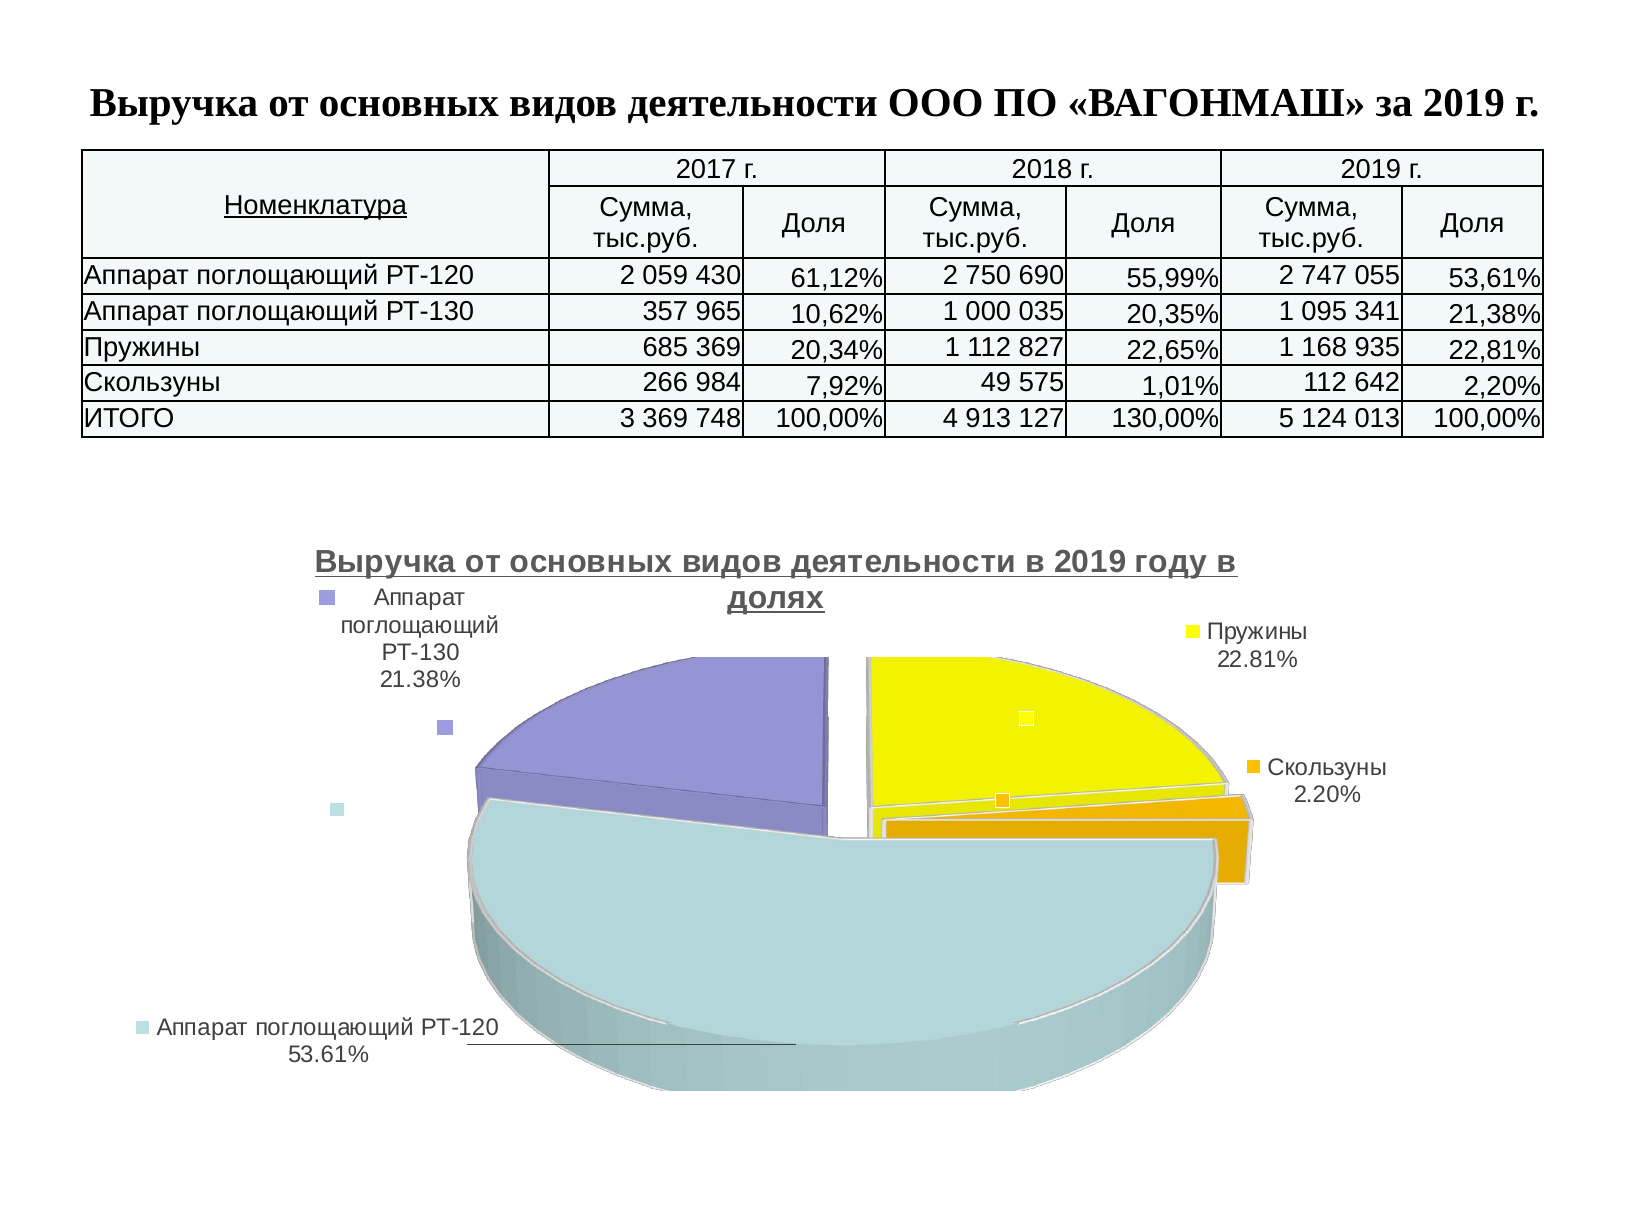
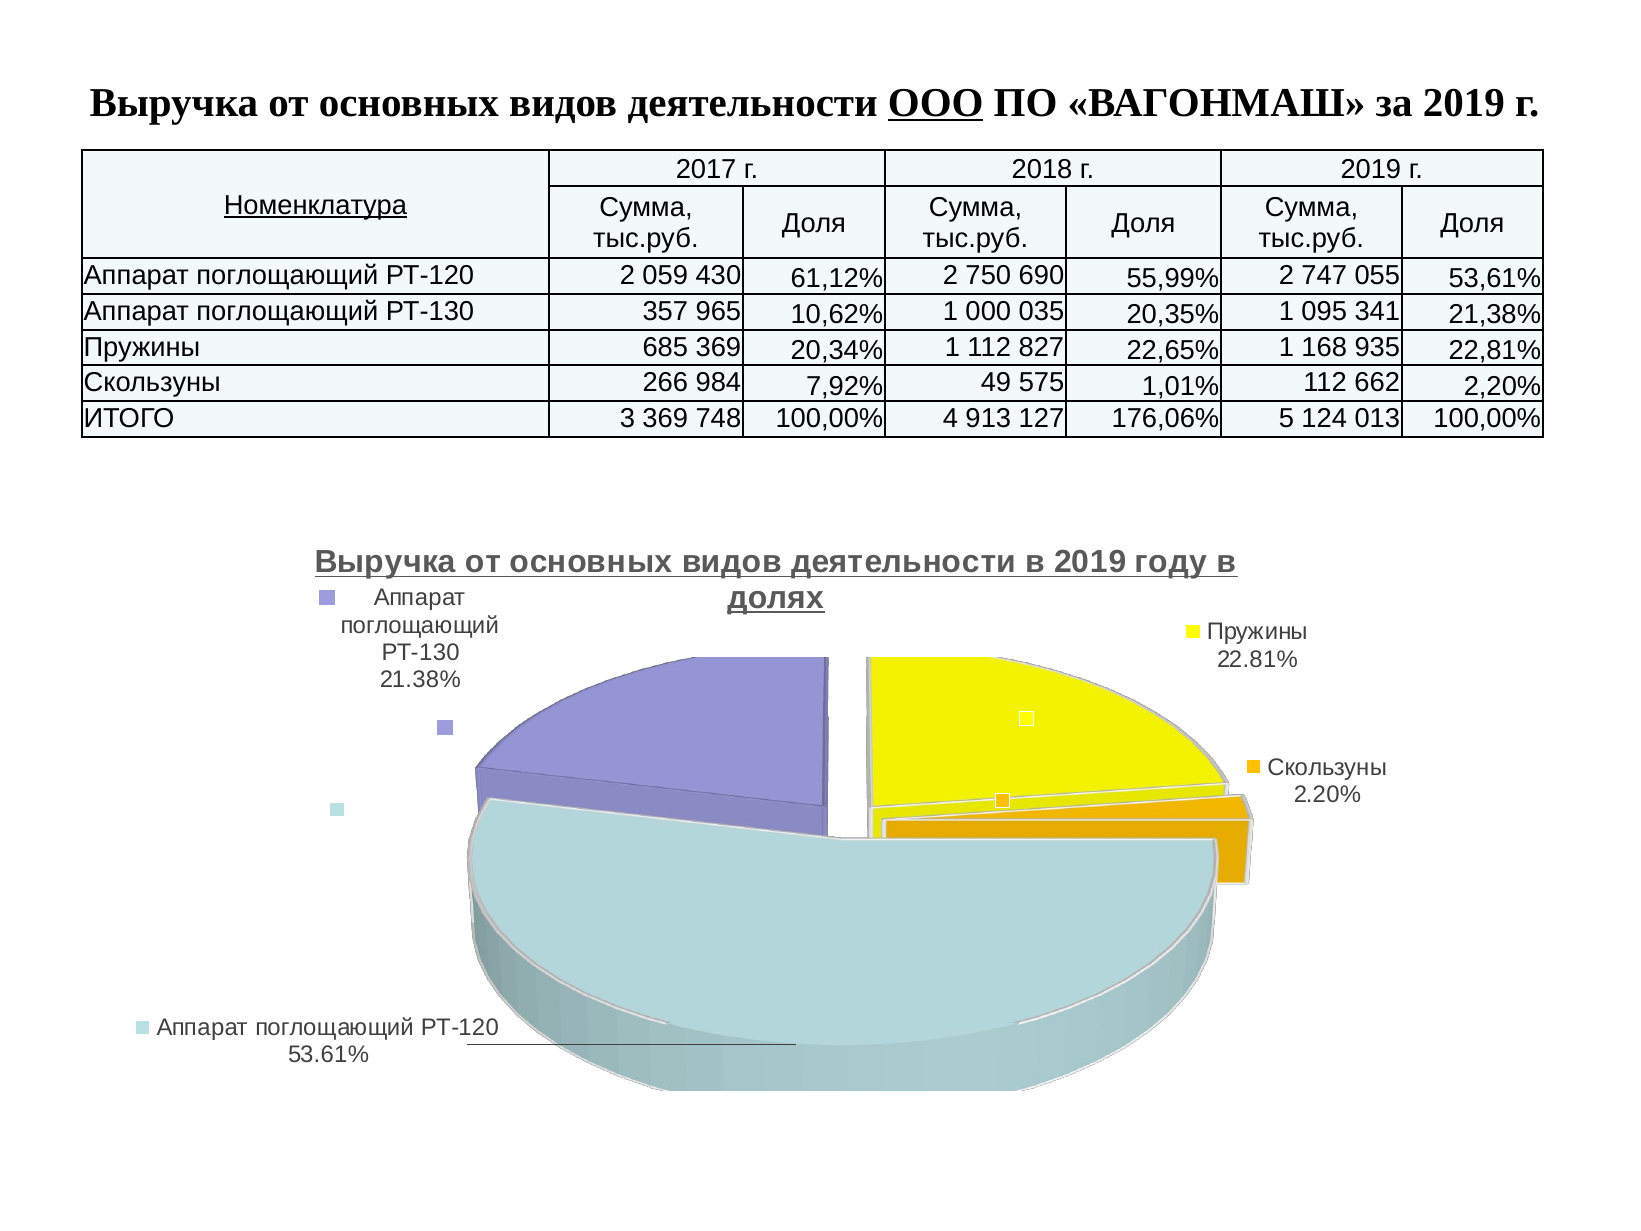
ООО underline: none -> present
642: 642 -> 662
130,00%: 130,00% -> 176,06%
